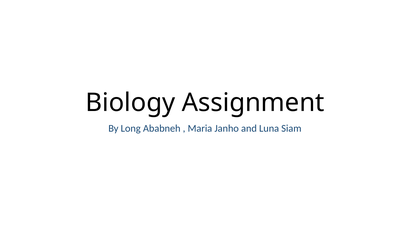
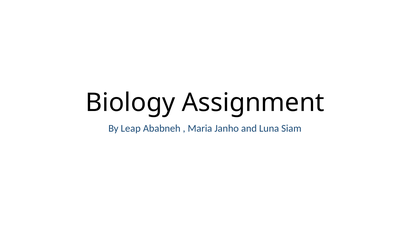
Long: Long -> Leap
